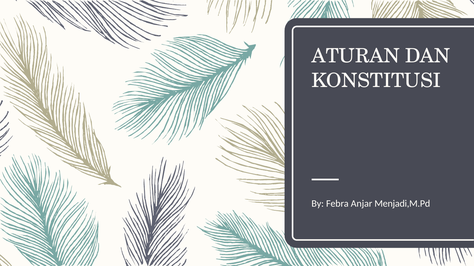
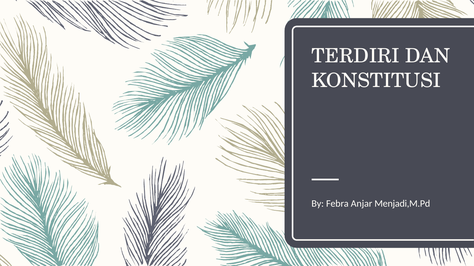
ATURAN: ATURAN -> TERDIRI
